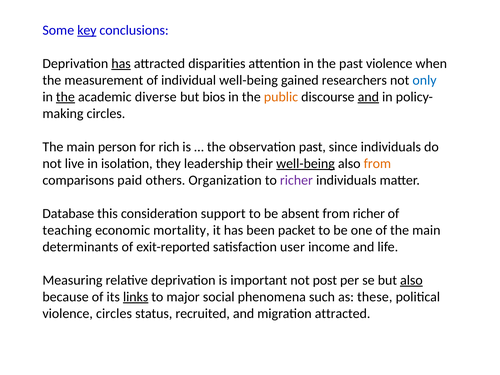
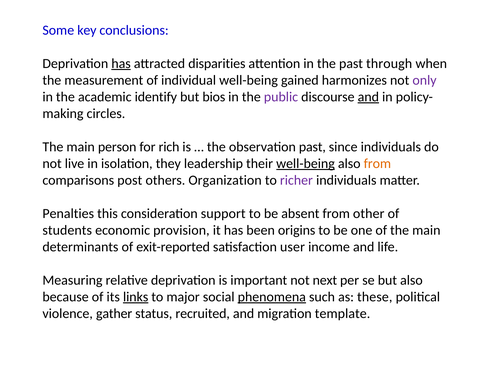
key underline: present -> none
past violence: violence -> through
researchers: researchers -> harmonizes
only colour: blue -> purple
the at (65, 97) underline: present -> none
diverse: diverse -> identify
public colour: orange -> purple
paid: paid -> post
Database: Database -> Penalties
from richer: richer -> other
teaching: teaching -> students
mortality: mortality -> provision
packet: packet -> origins
post: post -> next
also at (411, 280) underline: present -> none
phenomena underline: none -> present
violence circles: circles -> gather
migration attracted: attracted -> template
